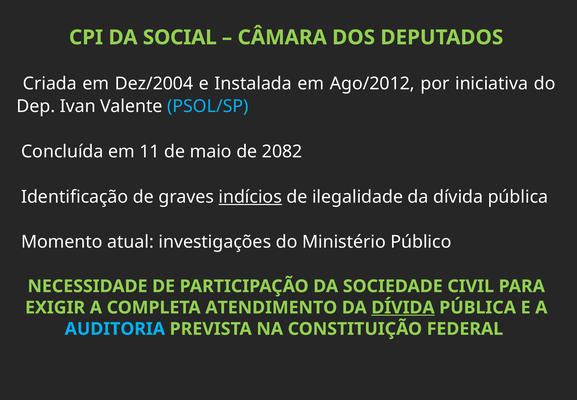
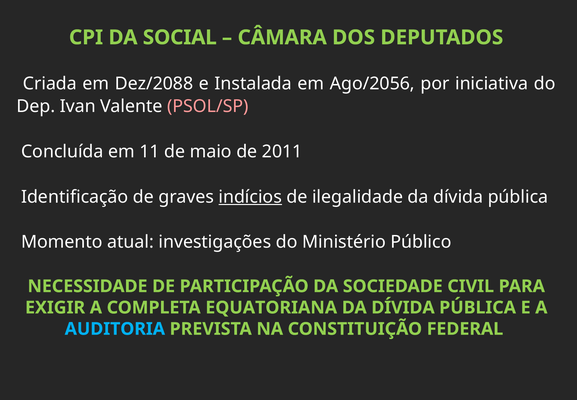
Dez/2004: Dez/2004 -> Dez/2088
Ago/2012: Ago/2012 -> Ago/2056
PSOL/SP colour: light blue -> pink
2082: 2082 -> 2011
ATENDIMENTO: ATENDIMENTO -> EQUATORIANA
DÍVIDA at (403, 307) underline: present -> none
